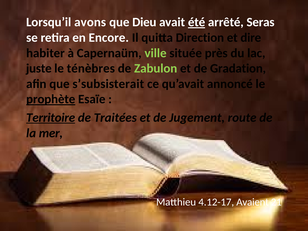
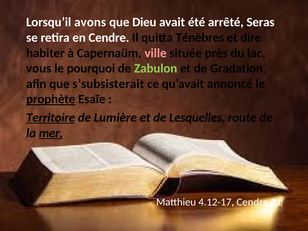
été underline: present -> none
en Encore: Encore -> Cendre
Direction: Direction -> Ténèbres
ville colour: light green -> pink
juste: juste -> vous
ténèbres: ténèbres -> pourquoi
Traitées: Traitées -> Lumière
Jugement: Jugement -> Lesquelles
mer underline: none -> present
4.12-17 Avaient: Avaient -> Cendre
